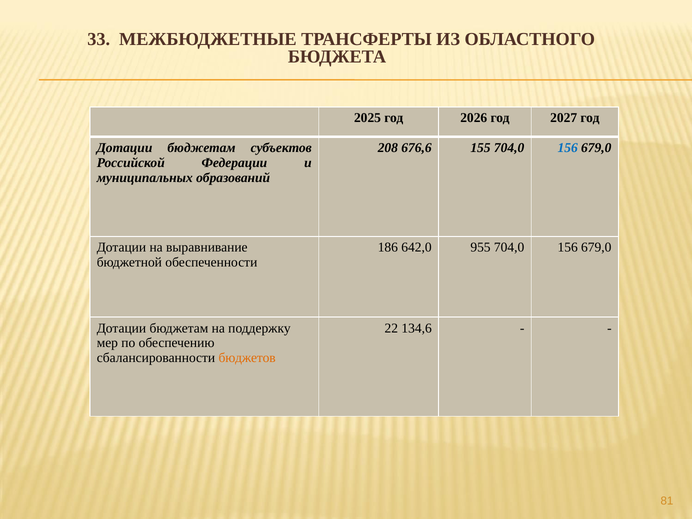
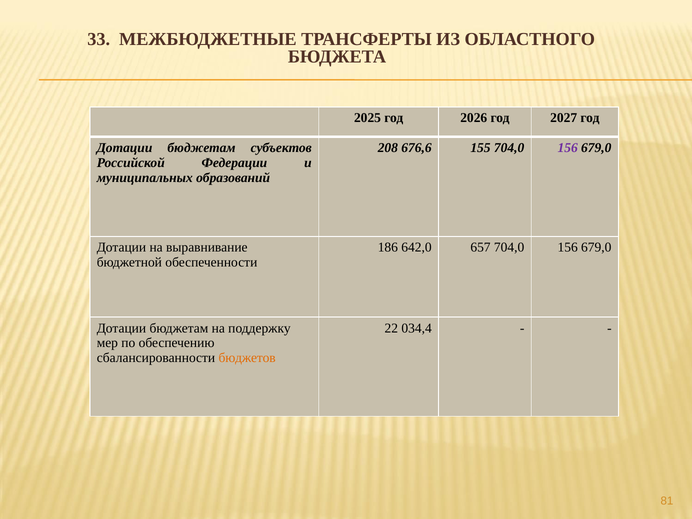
156 at (568, 148) colour: blue -> purple
955: 955 -> 657
134,6: 134,6 -> 034,4
